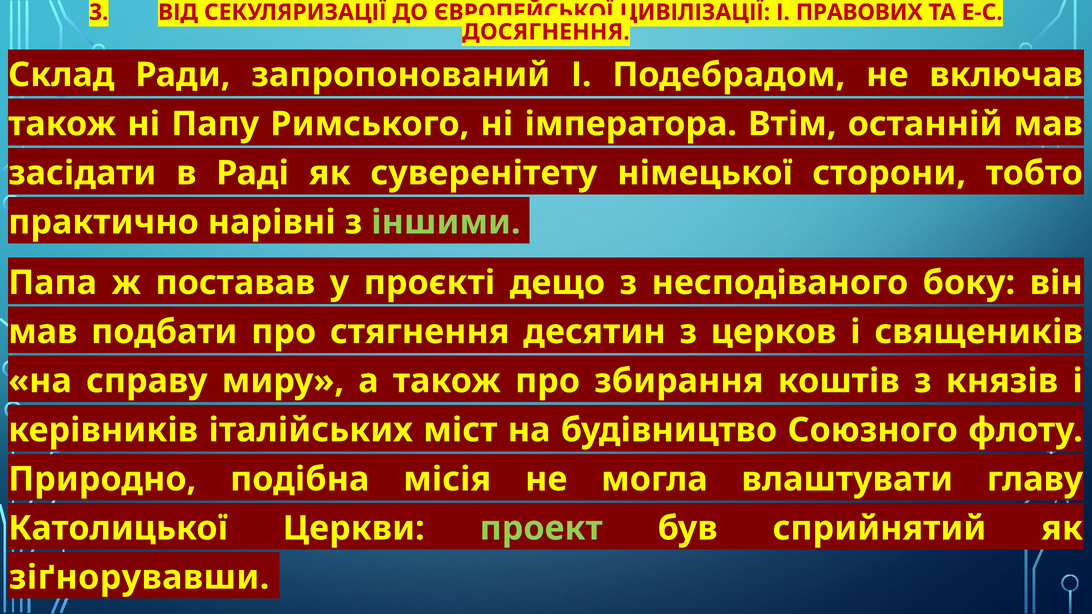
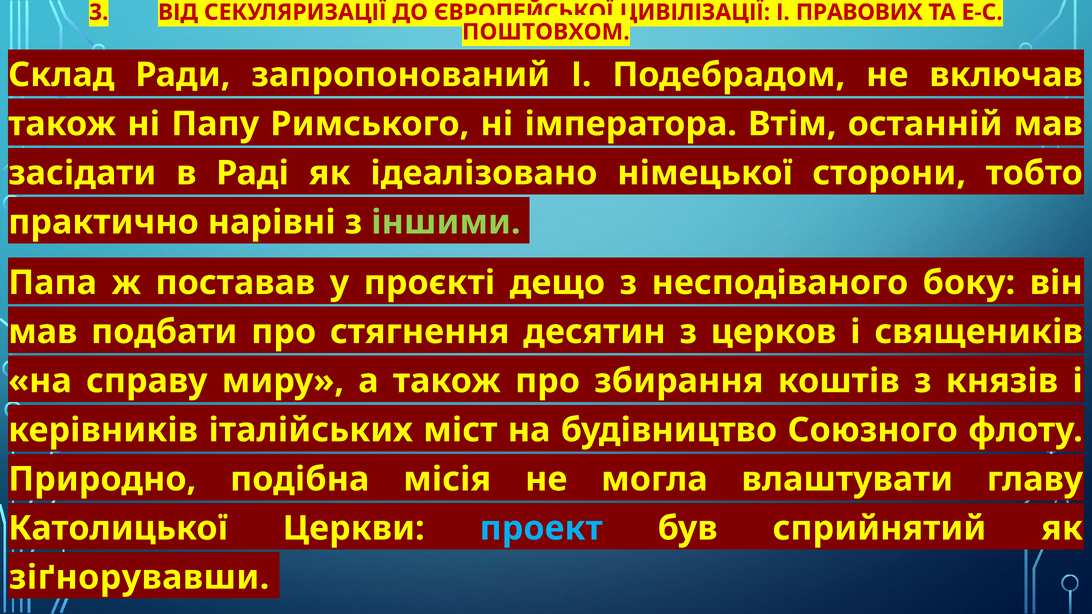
ДОСЯГНЕННЯ: ДОСЯГНЕННЯ -> ПОШТОВХОМ
суверенітету: суверенітету -> ідеалізовано
проект colour: light green -> light blue
